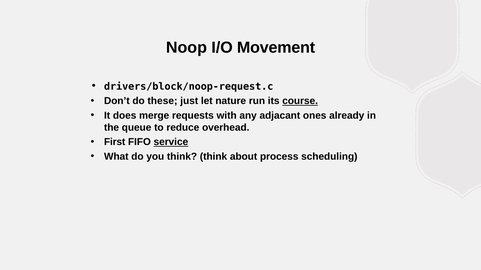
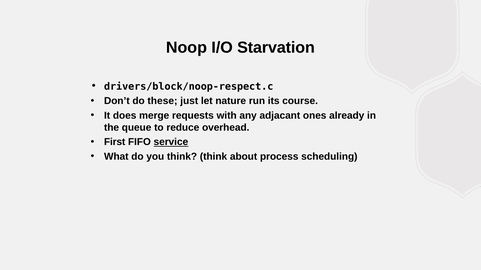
Movement: Movement -> Starvation
drivers/block/noop-request.c: drivers/block/noop-request.c -> drivers/block/noop-respect.c
course underline: present -> none
